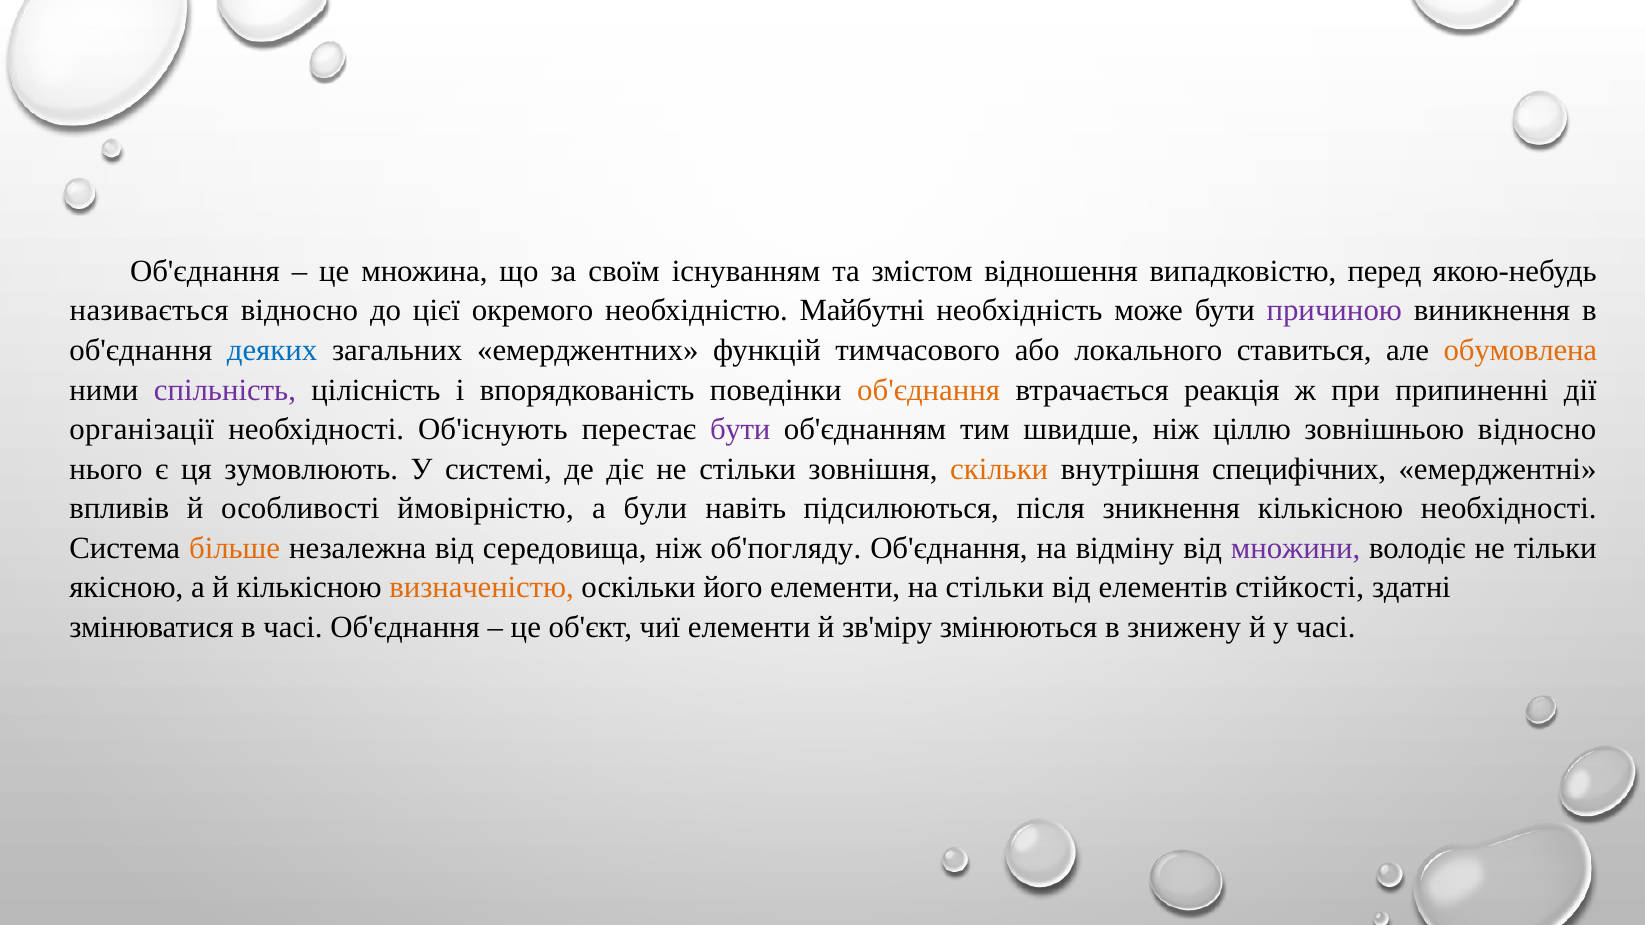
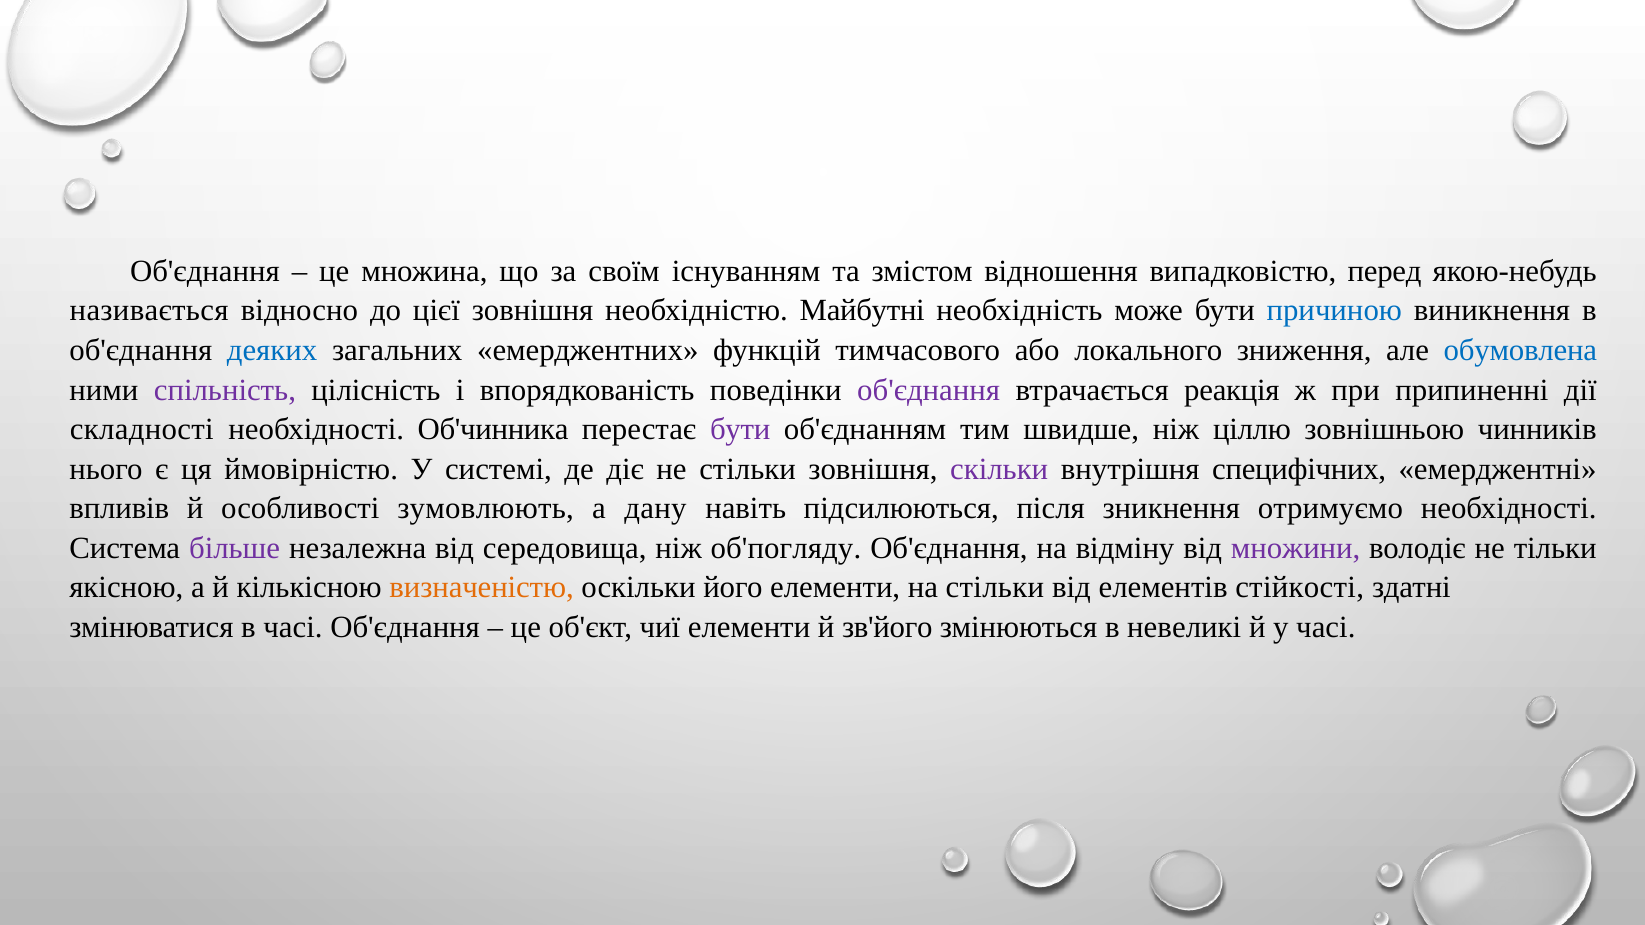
цієї окремого: окремого -> зовнішня
причиною colour: purple -> blue
ставиться: ставиться -> зниження
обумовлена colour: orange -> blue
об'єднання at (929, 390) colour: orange -> purple
організації: організації -> складності
Об'існують: Об'існують -> Об'чинника
зовнішньою відносно: відносно -> чинників
зумовлюють: зумовлюють -> ймовірністю
скільки colour: orange -> purple
ймовірністю: ймовірністю -> зумовлюють
були: були -> дану
зникнення кількісною: кількісною -> отримуємо
більше colour: orange -> purple
зв'міру: зв'міру -> зв'його
знижену: знижену -> невеликі
